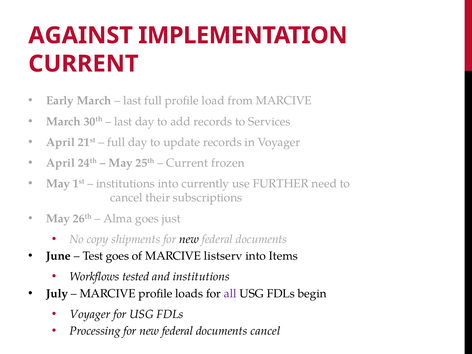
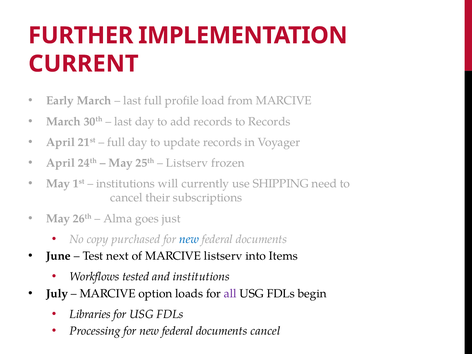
AGAINST: AGAINST -> FURTHER
to Services: Services -> Records
Current at (187, 163): Current -> Listserv
institutions into: into -> will
FURTHER: FURTHER -> SHIPPING
shipments: shipments -> purchased
new at (189, 239) colour: black -> blue
Test goes: goes -> next
MARCIVE profile: profile -> option
Voyager at (90, 314): Voyager -> Libraries
